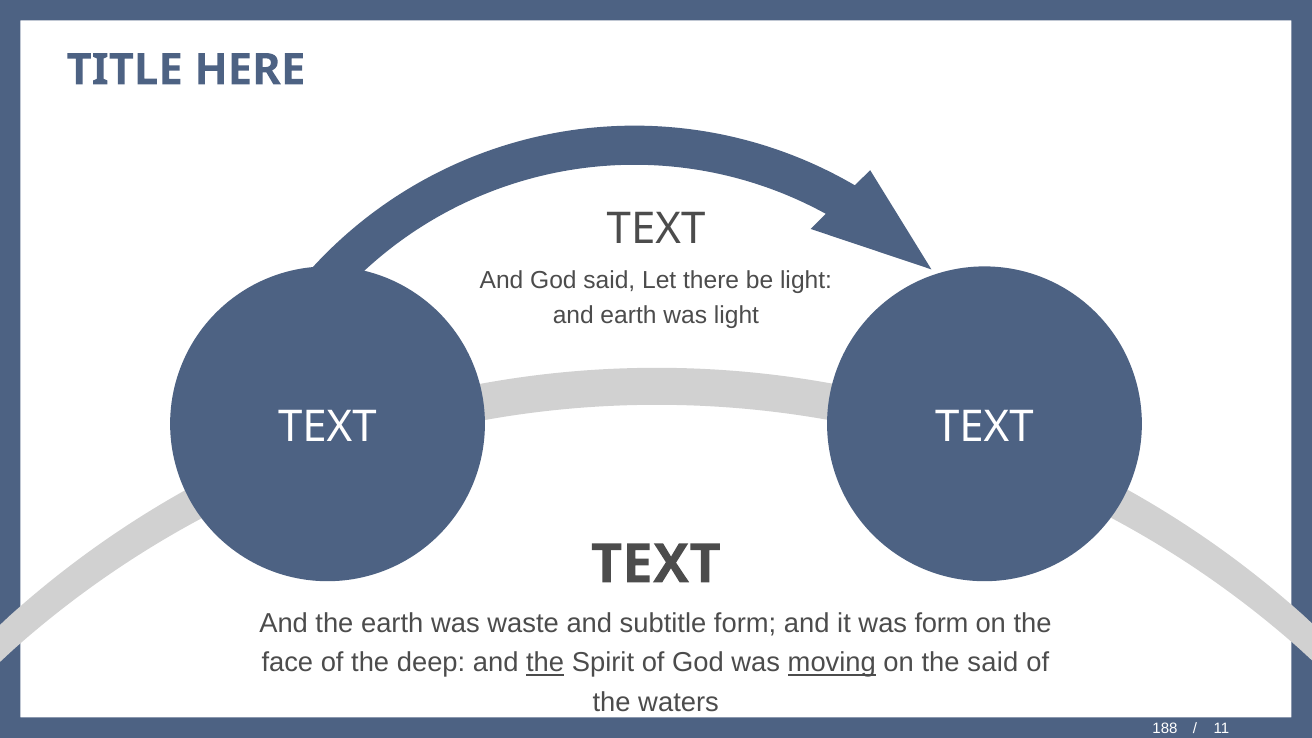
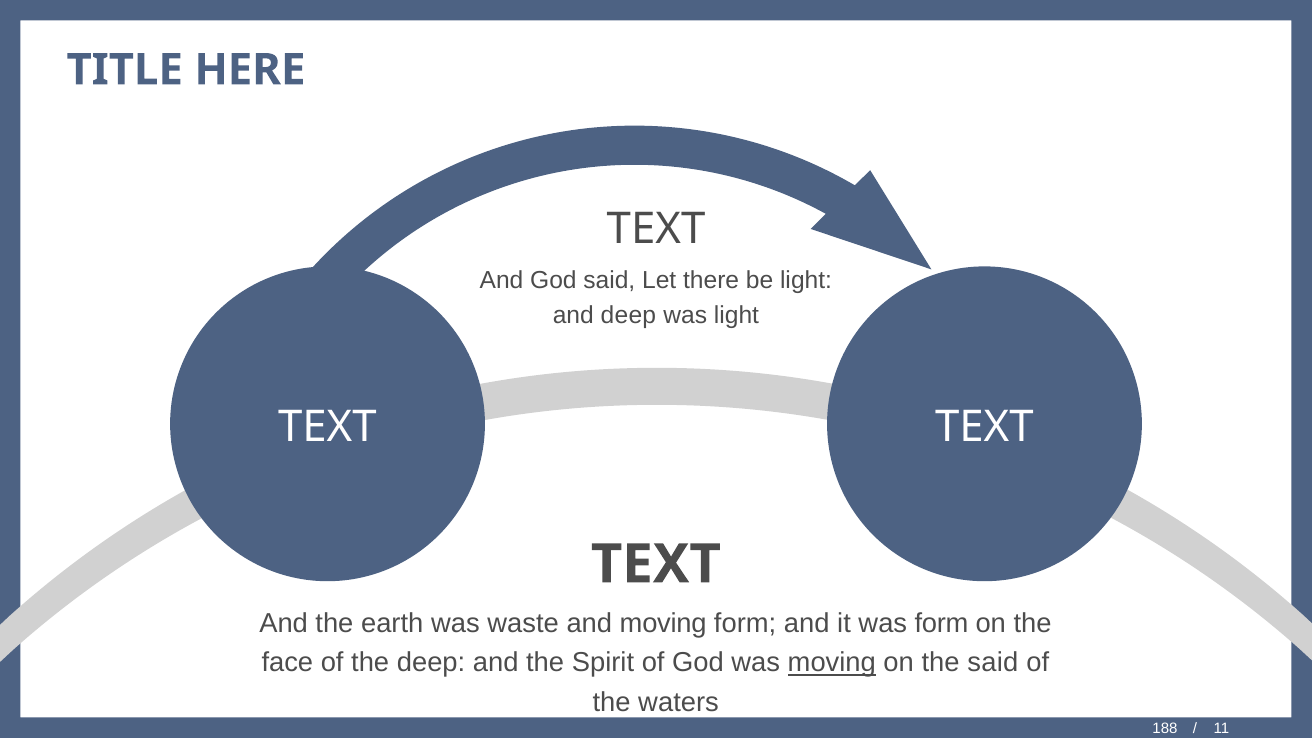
and earth: earth -> deep
and subtitle: subtitle -> moving
the at (545, 663) underline: present -> none
